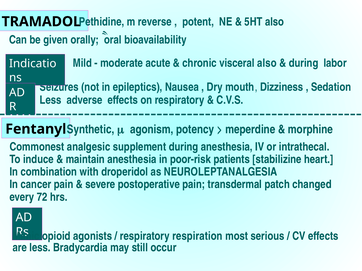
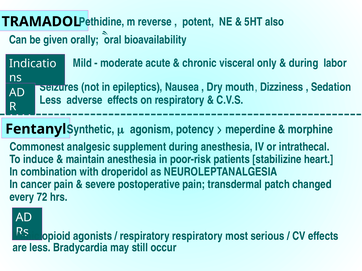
visceral also: also -> only
respiratory respiration: respiration -> respiratory
